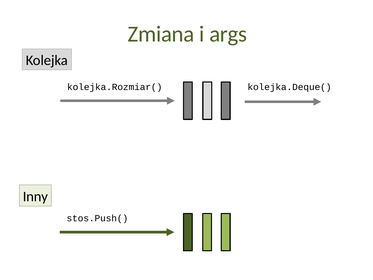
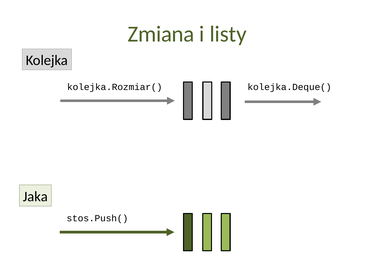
args: args -> listy
Inny: Inny -> Jaka
